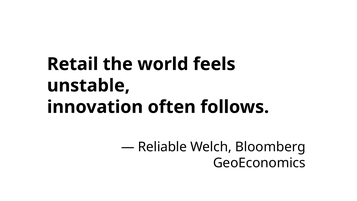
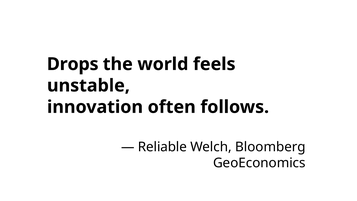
Retail: Retail -> Drops
